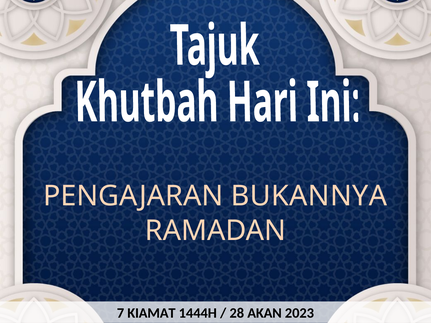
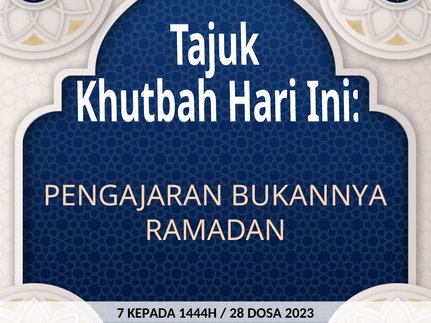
KIAMAT: KIAMAT -> KEPADA
AKAN: AKAN -> DOSA
